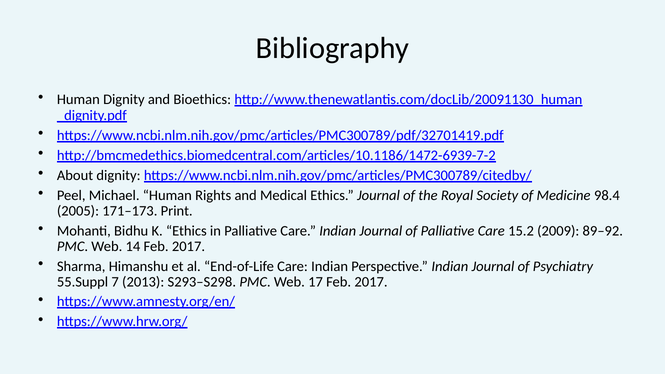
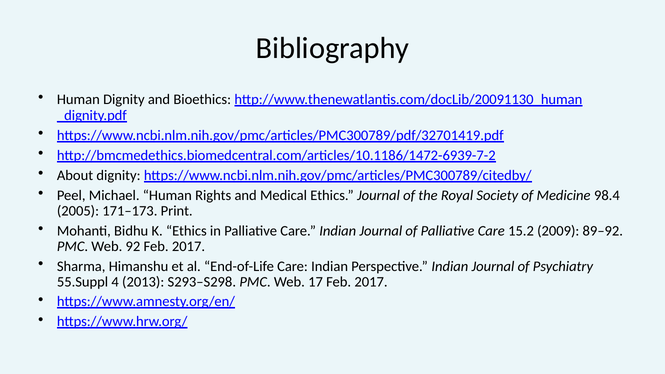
14: 14 -> 92
7: 7 -> 4
